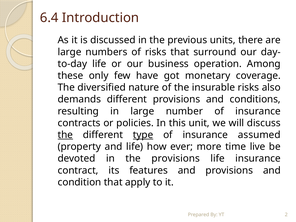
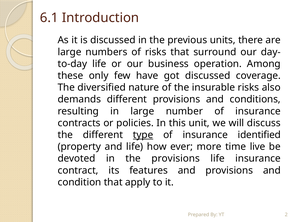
6.4: 6.4 -> 6.1
got monetary: monetary -> discussed
the at (65, 135) underline: present -> none
assumed: assumed -> identified
